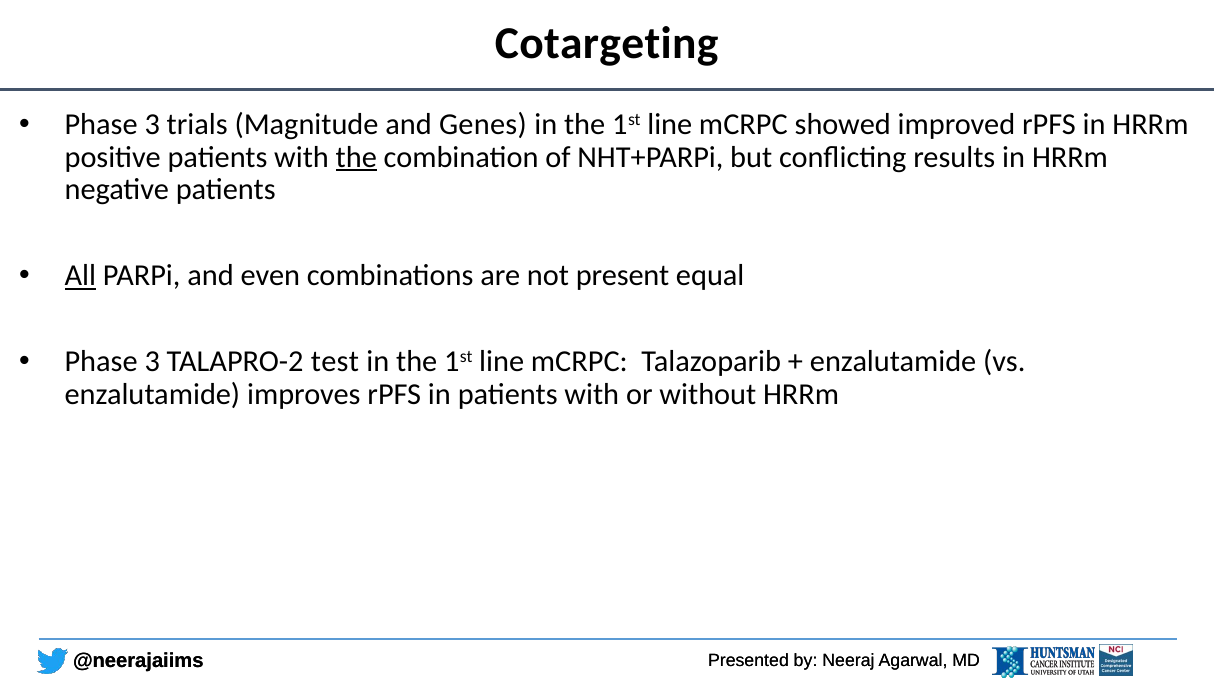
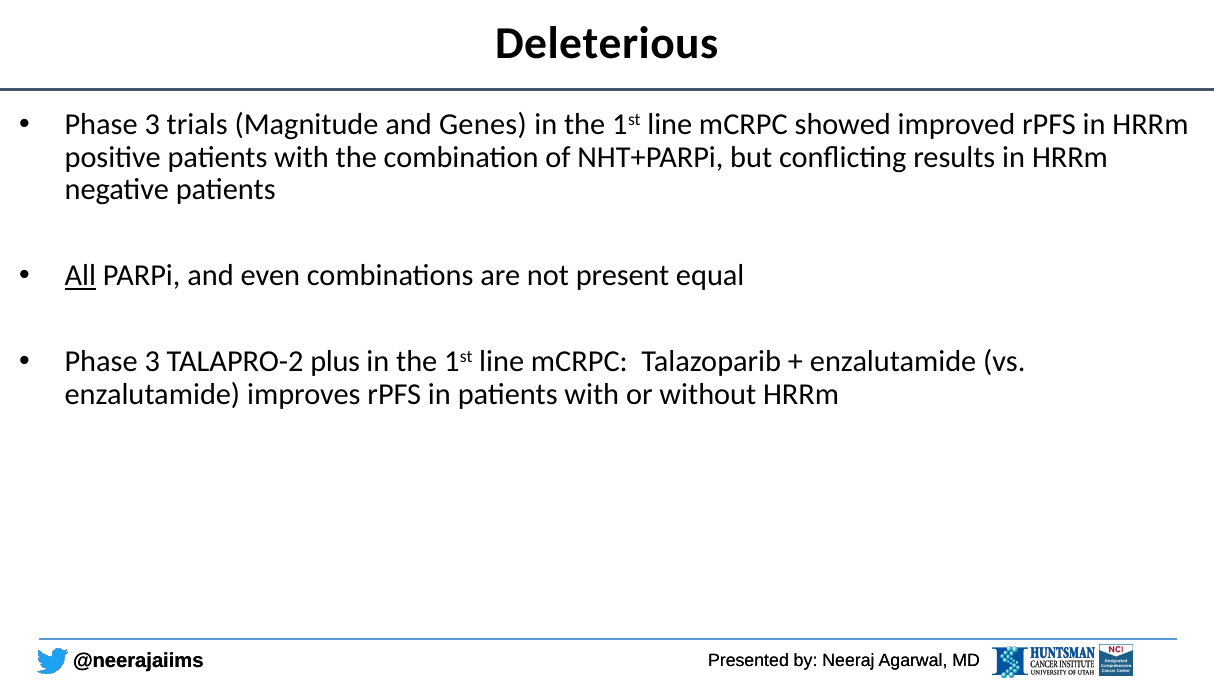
Cotargeting: Cotargeting -> Deleterious
the at (356, 157) underline: present -> none
test: test -> plus
